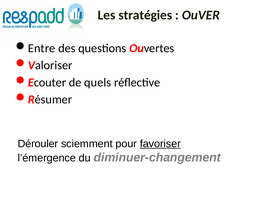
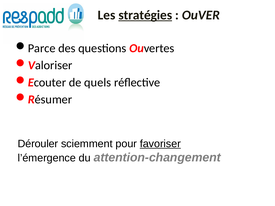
stratégies underline: none -> present
Entre: Entre -> Parce
diminuer-changement: diminuer-changement -> attention-changement
